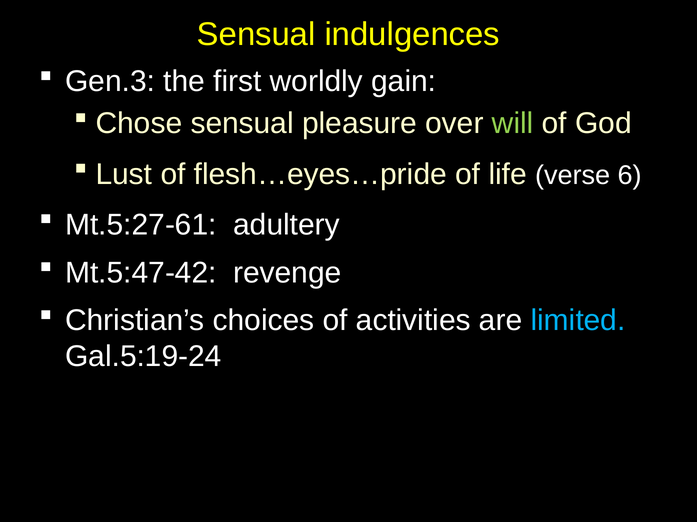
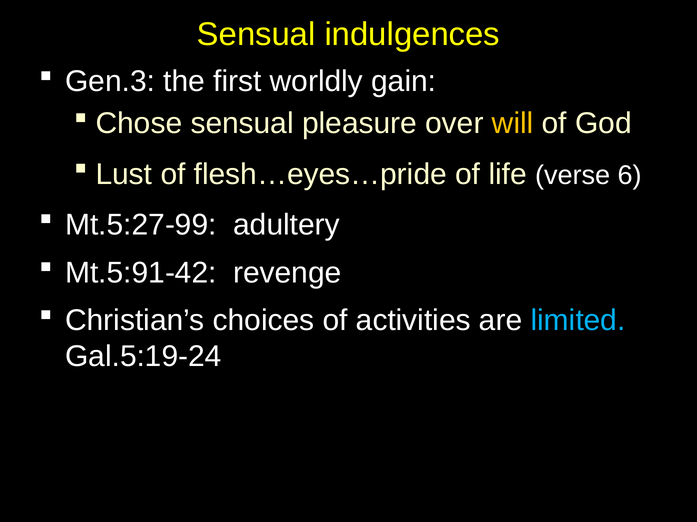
will colour: light green -> yellow
Mt.5:27-61: Mt.5:27-61 -> Mt.5:27-99
Mt.5:47-42: Mt.5:47-42 -> Mt.5:91-42
